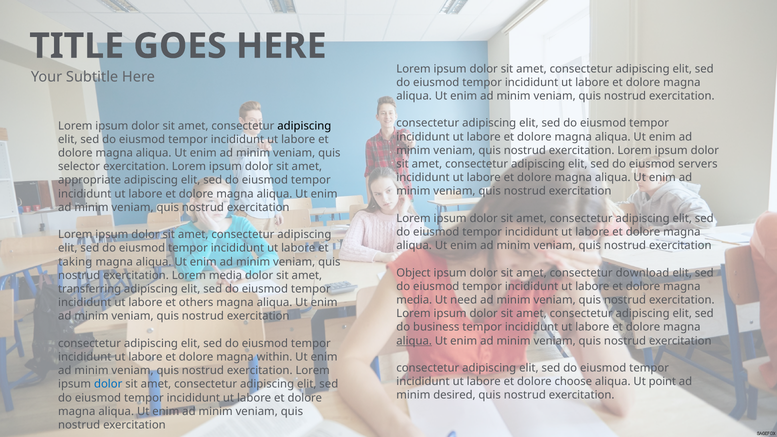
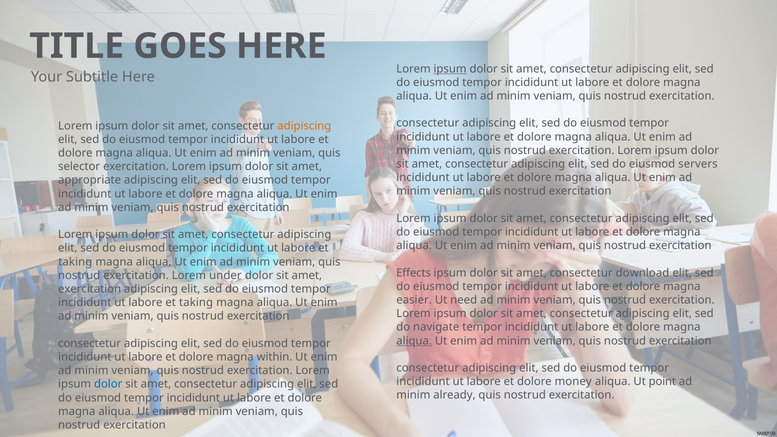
ipsum at (450, 69) underline: none -> present
adipiscing at (304, 126) colour: black -> orange
Object: Object -> Effects
Lorem media: media -> under
transferring at (90, 289): transferring -> exercitation
media at (414, 300): media -> easier
others at (196, 303): others -> taking
business: business -> navigate
choose: choose -> money
desired: desired -> already
